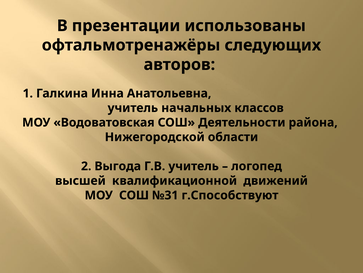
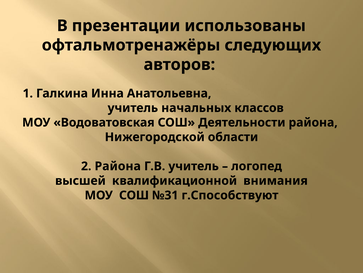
2 Выгода: Выгода -> Района
движений: движений -> внимания
